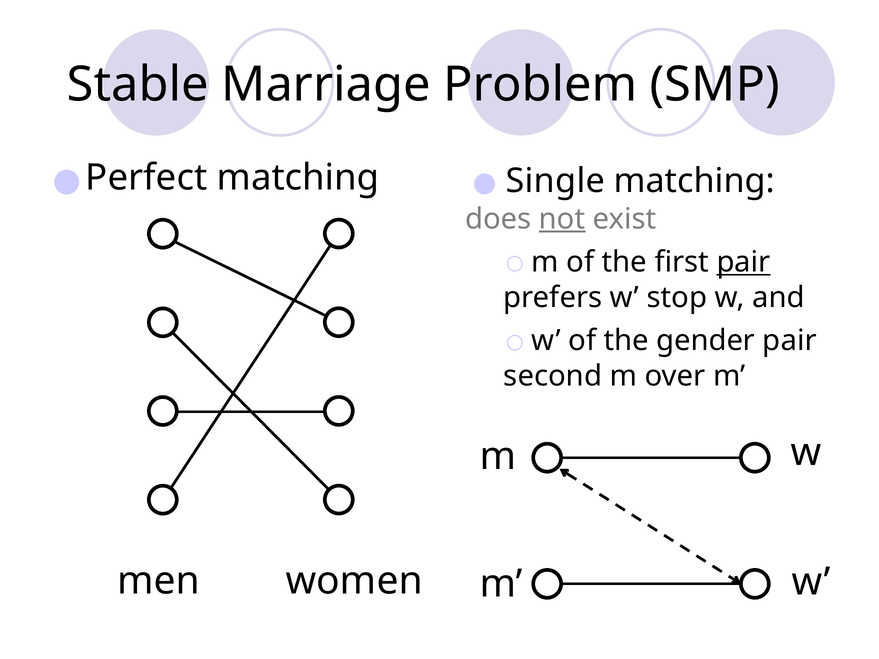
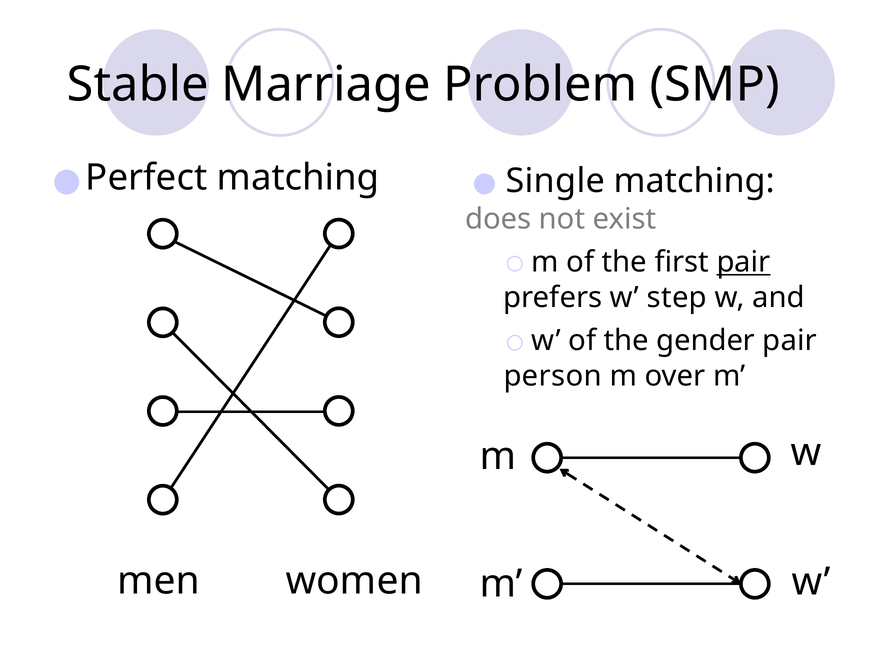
not underline: present -> none
stop: stop -> step
second: second -> person
